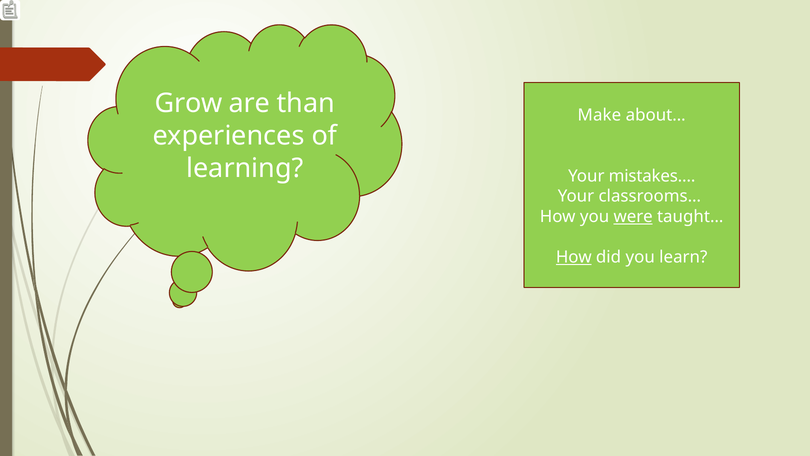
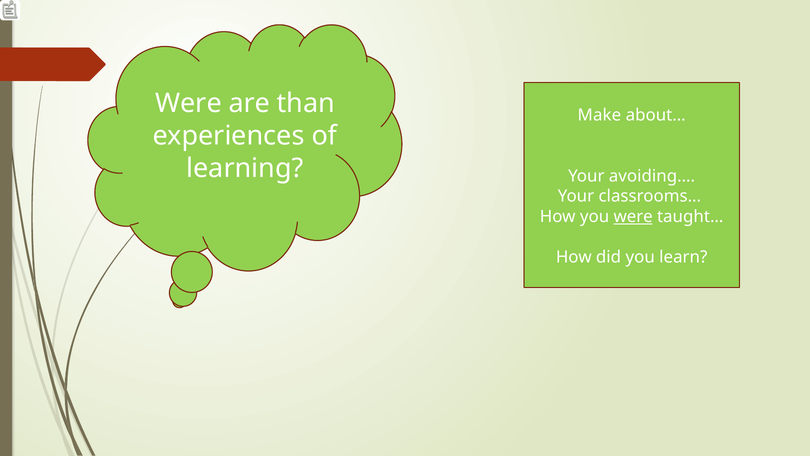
Grow at (189, 103): Grow -> Were
mistakes…: mistakes… -> avoiding…
How at (574, 257) underline: present -> none
